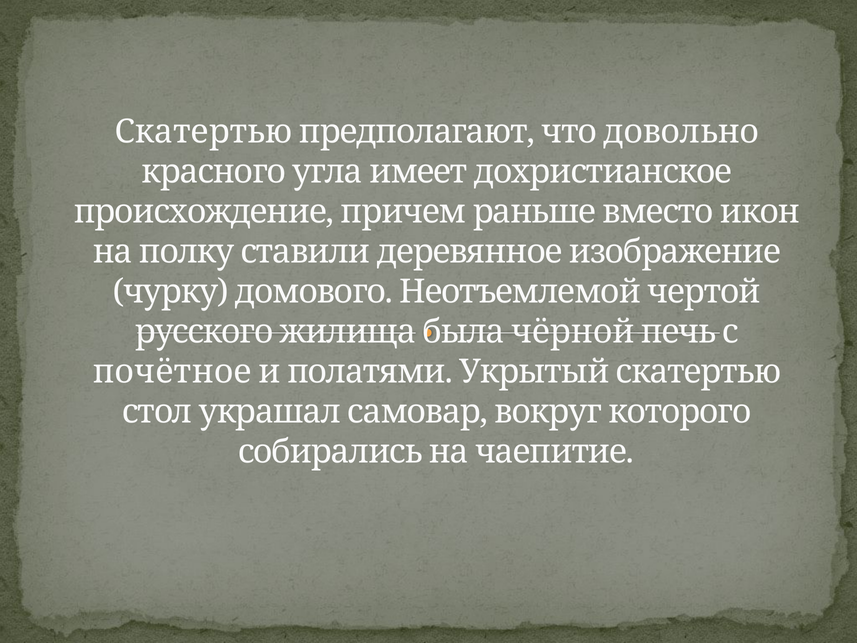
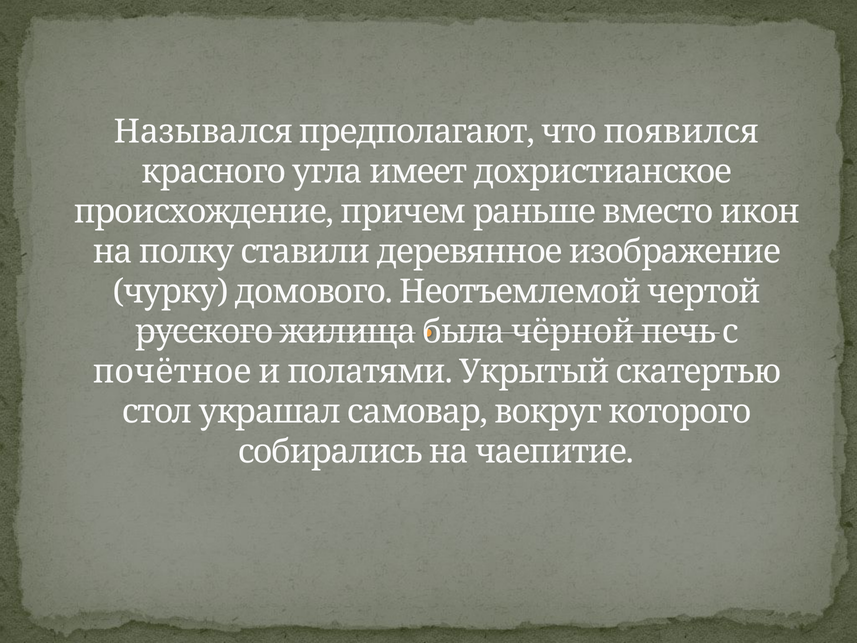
Скатертью at (204, 132): Скатертью -> Назывался
довольно: довольно -> появился
